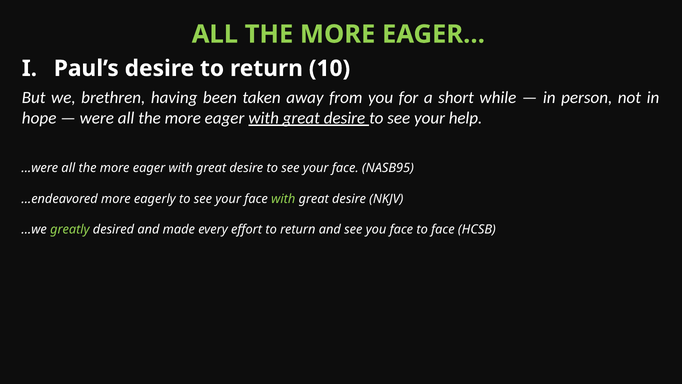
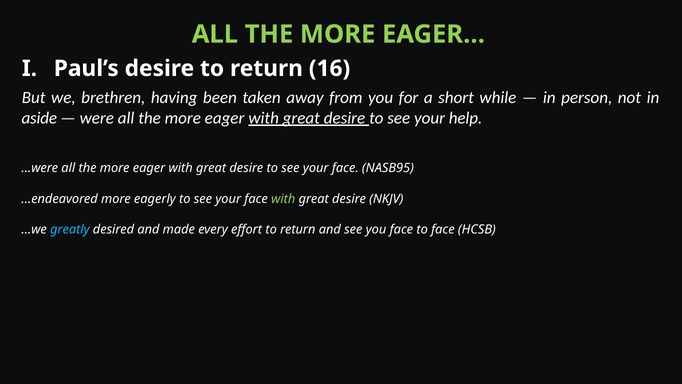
10: 10 -> 16
hope: hope -> aside
greatly colour: light green -> light blue
